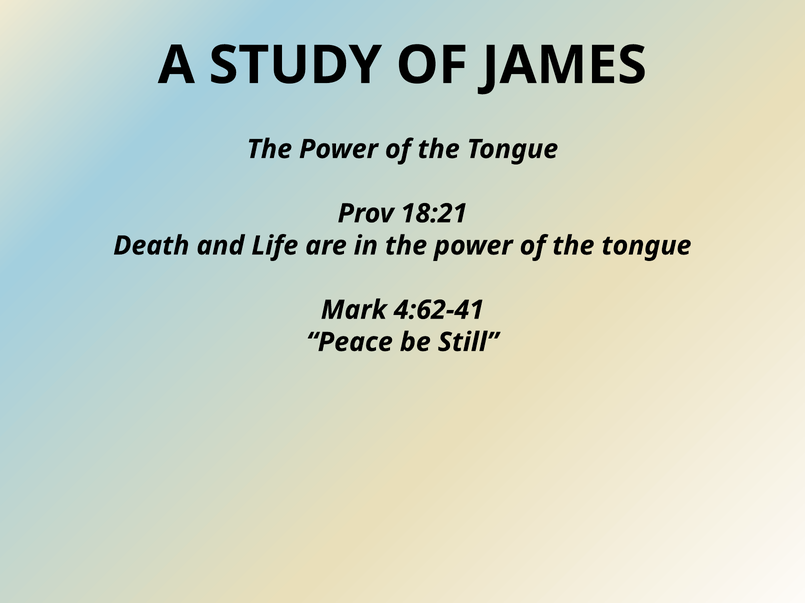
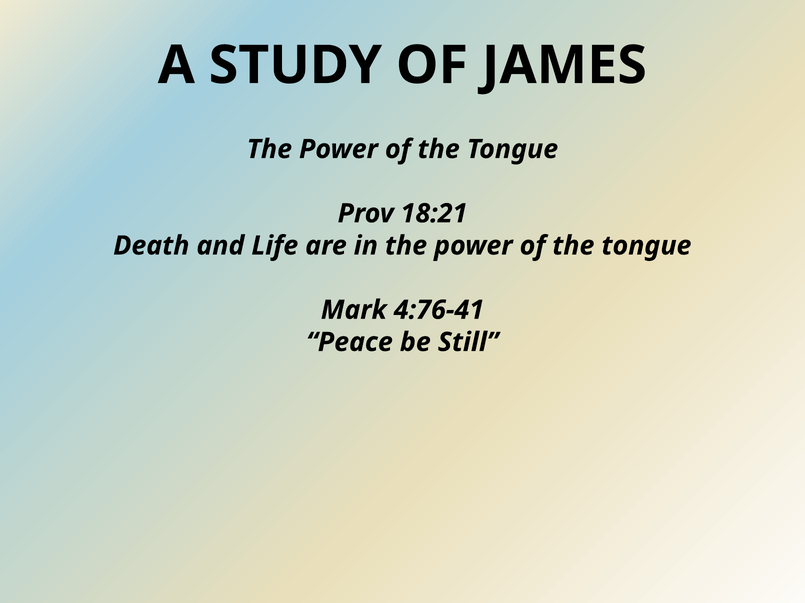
4:62-41: 4:62-41 -> 4:76-41
